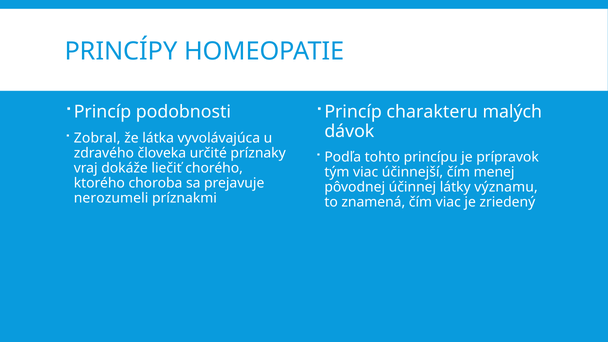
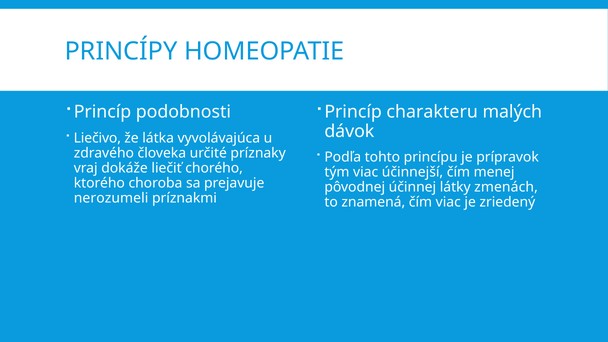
Zobral: Zobral -> Liečivo
významu: významu -> zmenách
